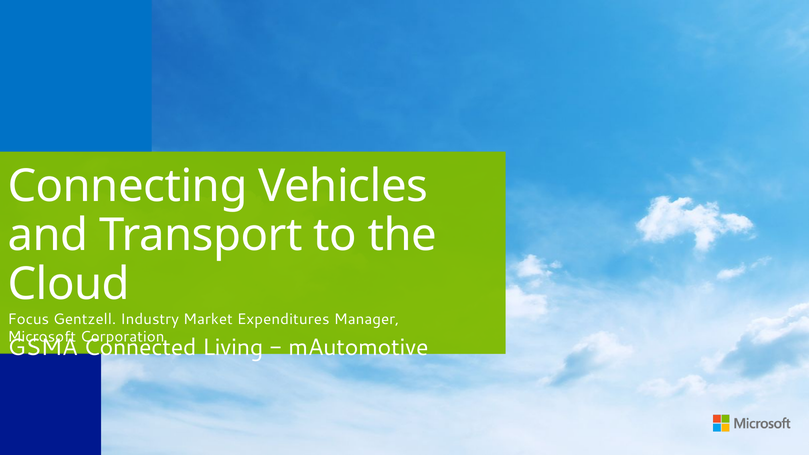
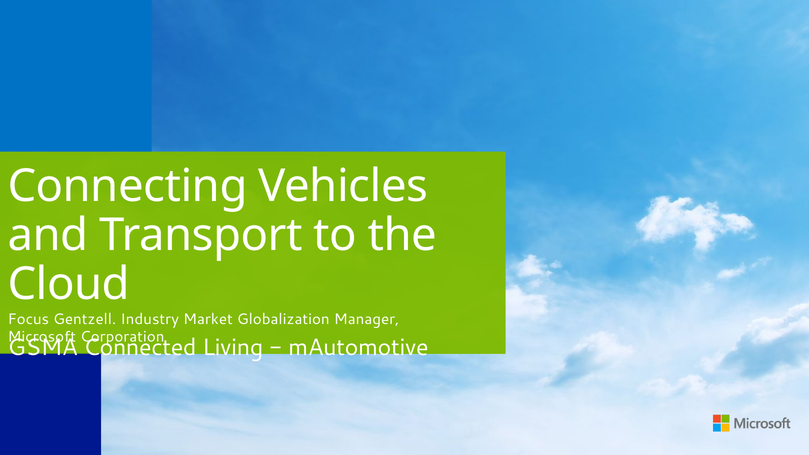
Expenditures: Expenditures -> Globalization
